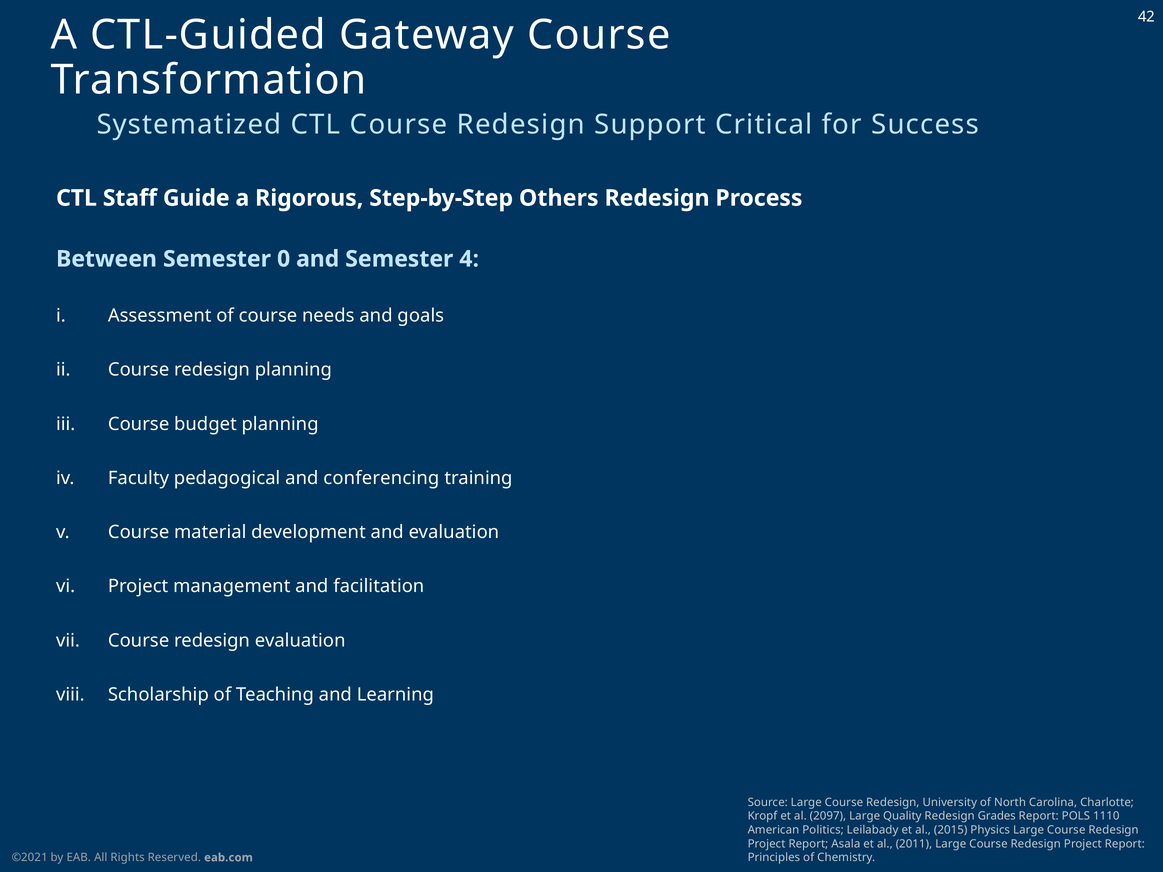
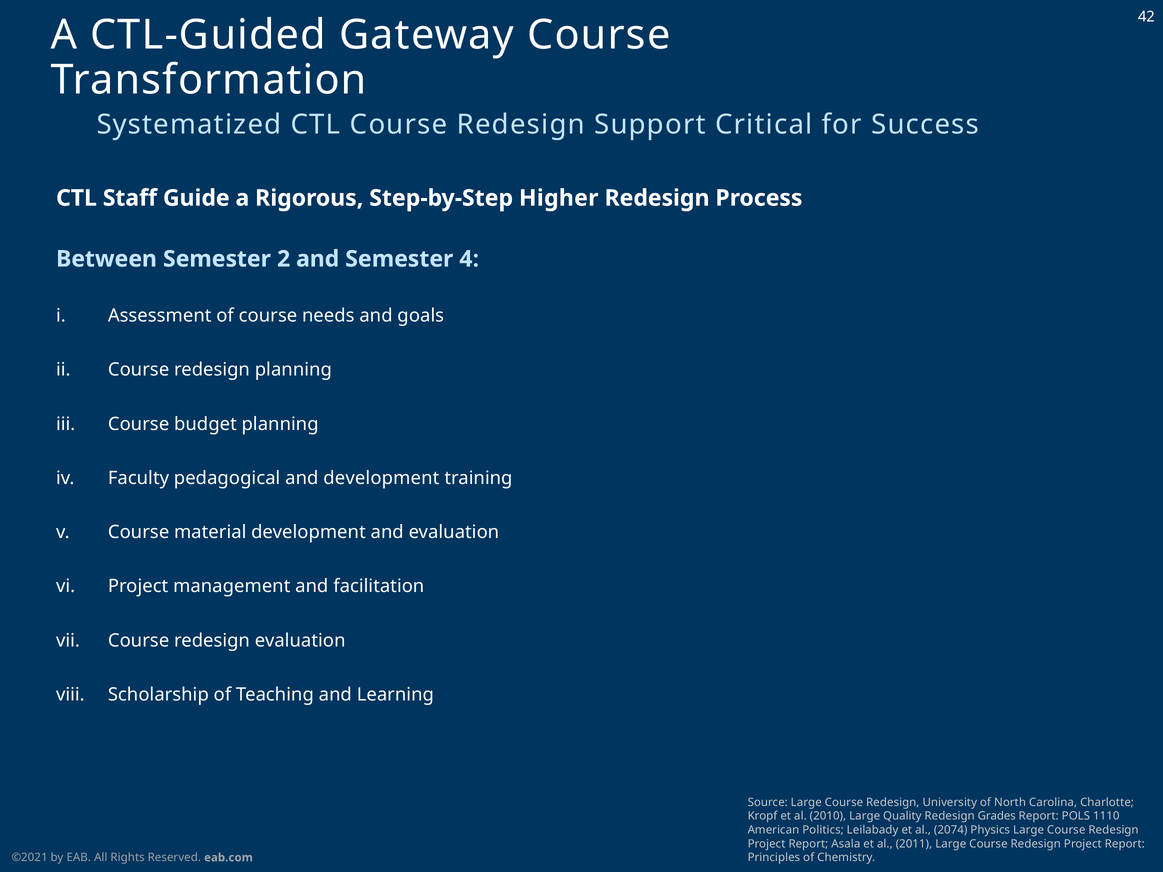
Others: Others -> Higher
0: 0 -> 2
and conferencing: conferencing -> development
2097: 2097 -> 2010
2015: 2015 -> 2074
